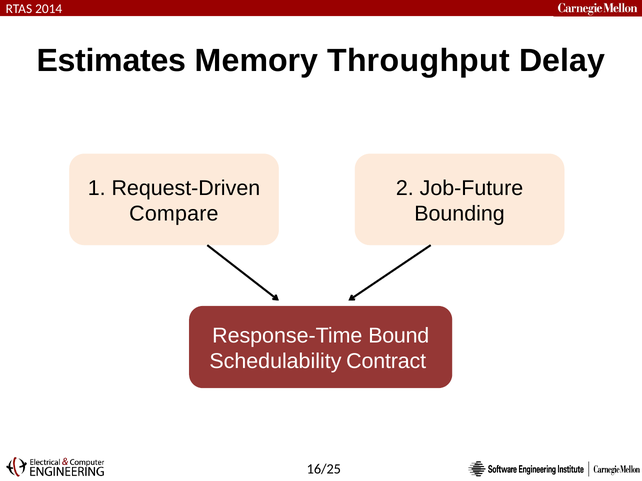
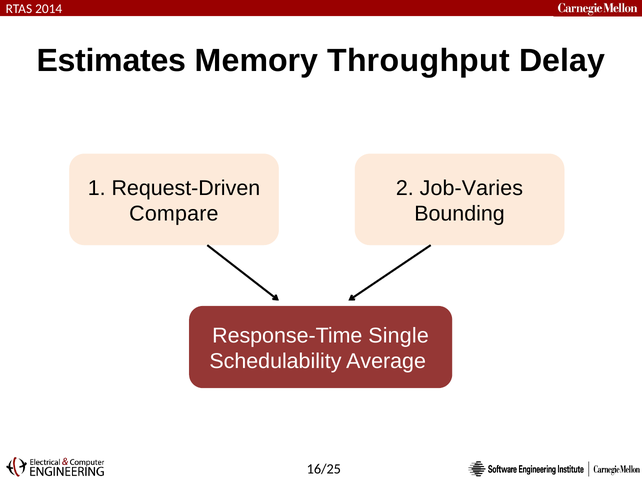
Job-Future: Job-Future -> Job-Varies
Bound: Bound -> Single
Contract: Contract -> Average
